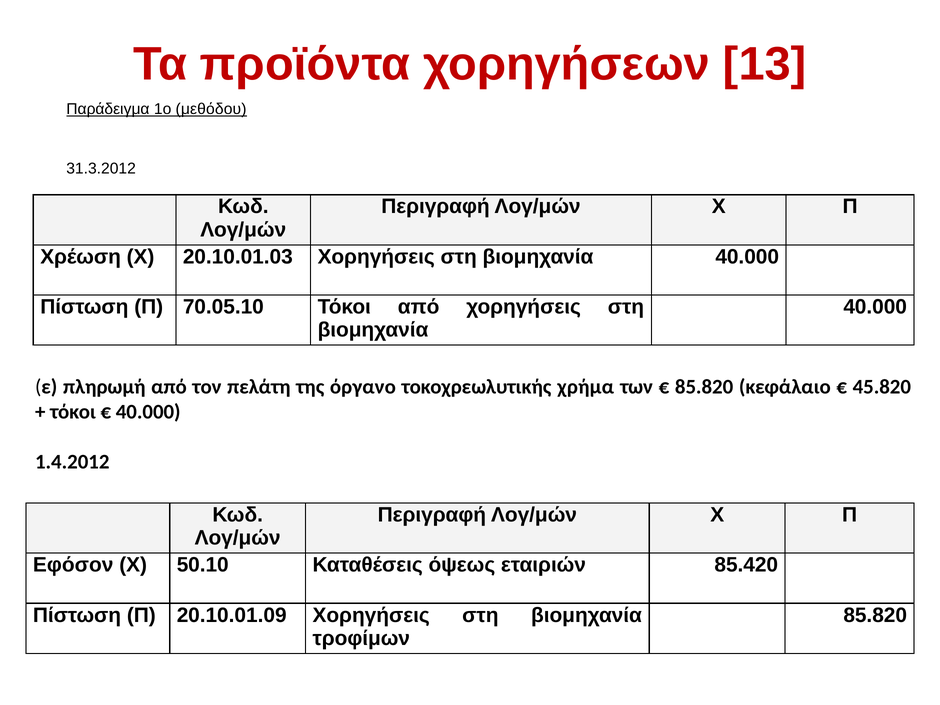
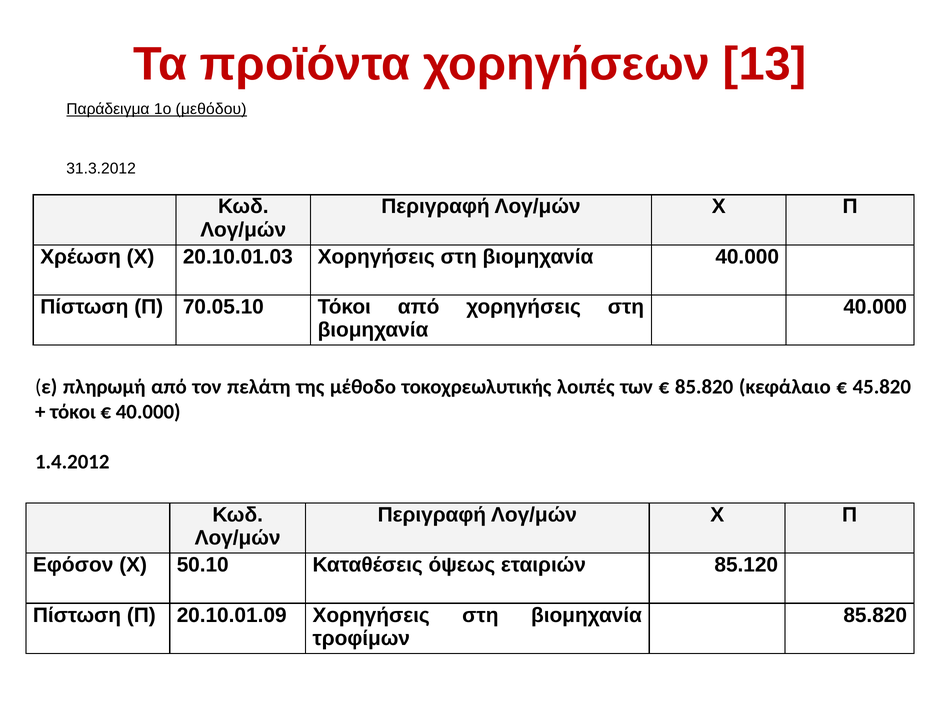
όργανο: όργανο -> μέθοδο
χρήμα: χρήμα -> λοιπές
85.420: 85.420 -> 85.120
